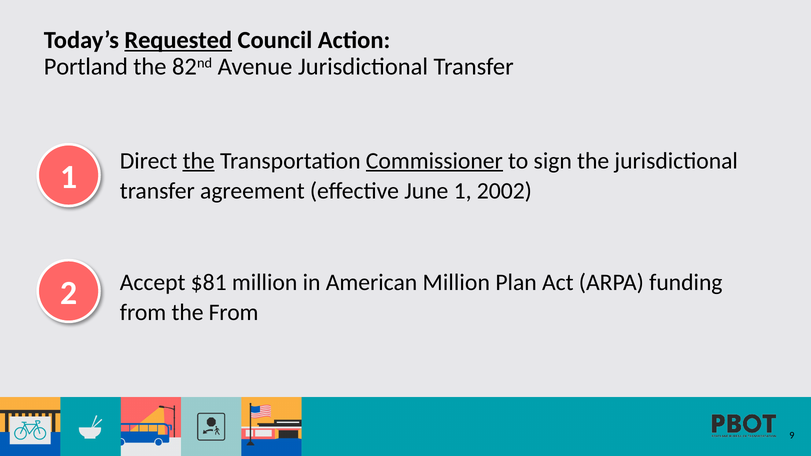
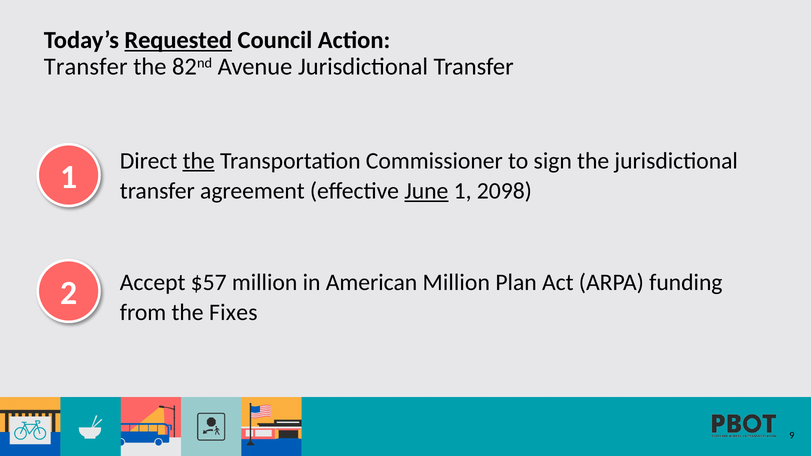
Portland at (86, 67): Portland -> Transfer
Commissioner underline: present -> none
June underline: none -> present
2002: 2002 -> 2098
$81: $81 -> $57
the From: From -> Fixes
